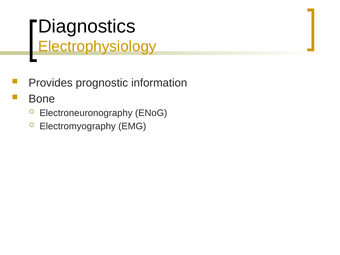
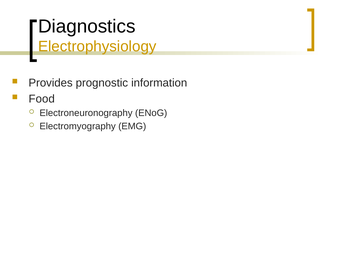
Bone: Bone -> Food
